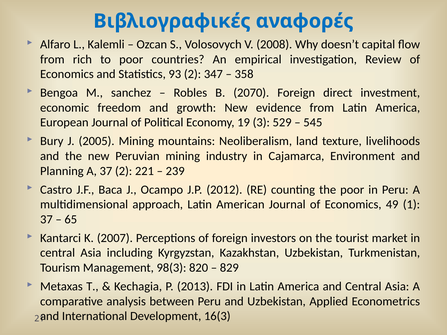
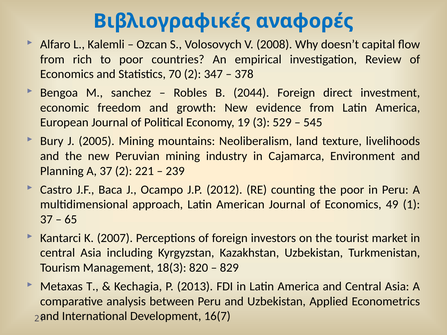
93: 93 -> 70
358: 358 -> 378
2070: 2070 -> 2044
98(3: 98(3 -> 18(3
16(3: 16(3 -> 16(7
